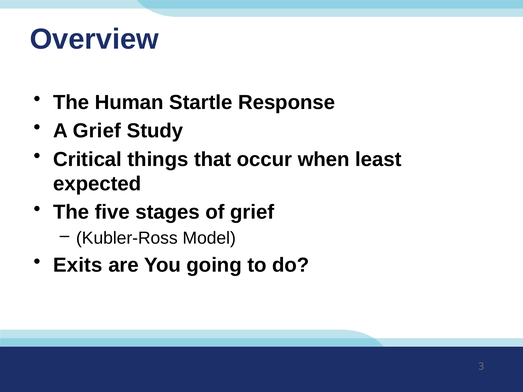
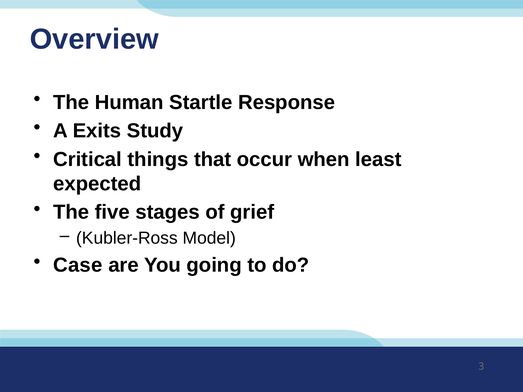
A Grief: Grief -> Exits
Exits: Exits -> Case
